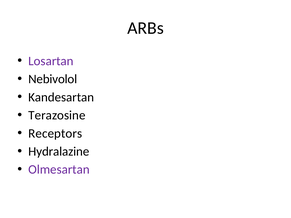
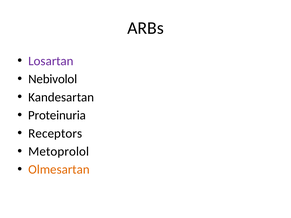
Terazosine: Terazosine -> Proteinuria
Hydralazine: Hydralazine -> Metoprolol
Olmesartan colour: purple -> orange
